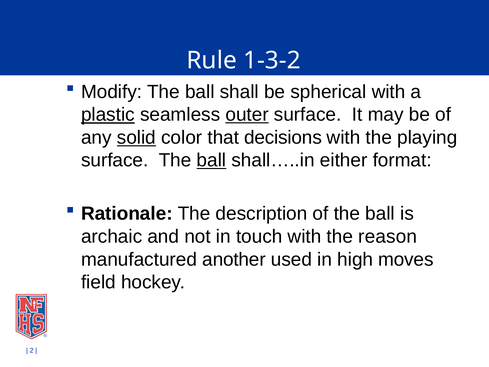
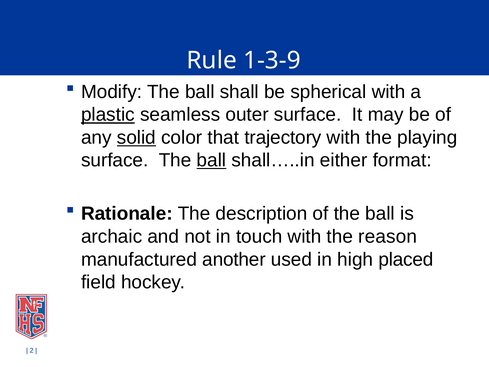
1-3-2: 1-3-2 -> 1-3-9
outer underline: present -> none
decisions: decisions -> trajectory
moves: moves -> placed
